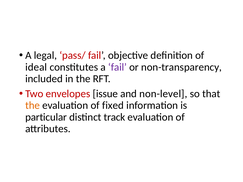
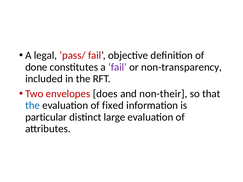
ideal: ideal -> done
issue: issue -> does
non-level: non-level -> non-their
the at (33, 106) colour: orange -> blue
track: track -> large
